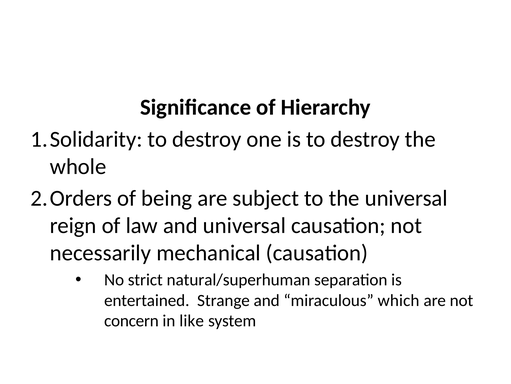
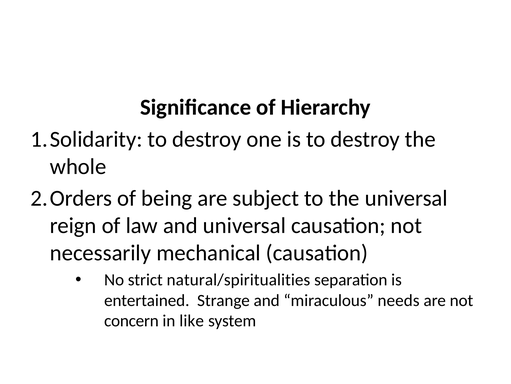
natural/superhuman: natural/superhuman -> natural/spiritualities
which: which -> needs
